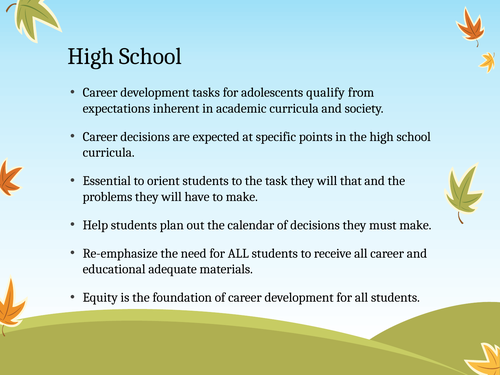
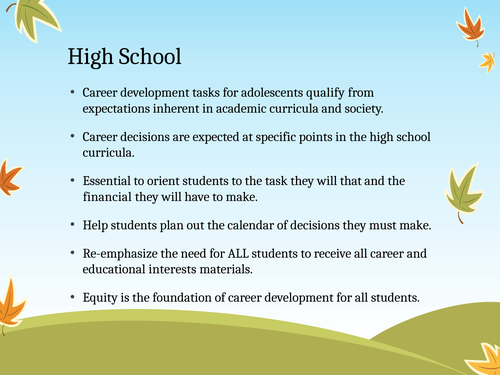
problems: problems -> financial
adequate: adequate -> interests
